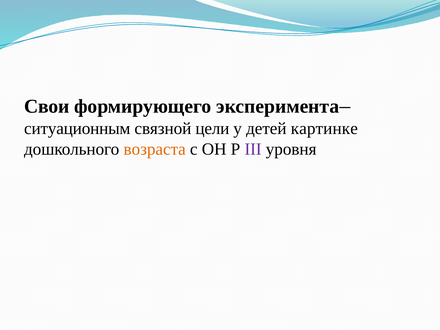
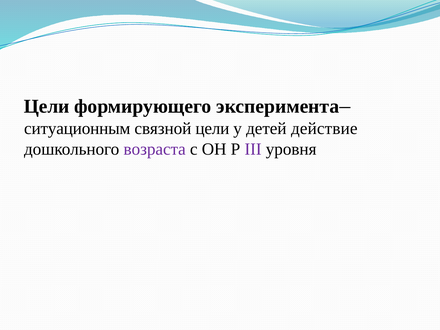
Свои at (47, 106): Свои -> Цели
картинке: картинке -> действие
возраста colour: orange -> purple
